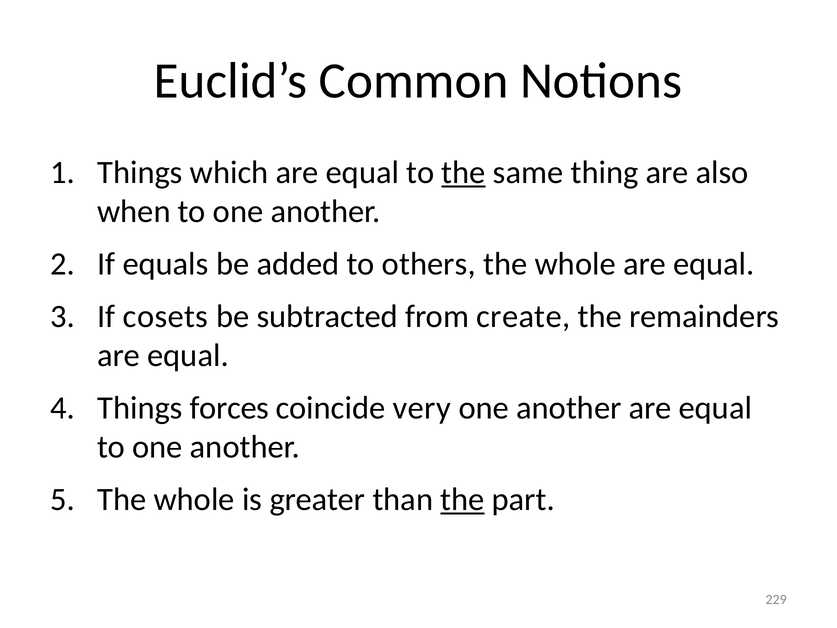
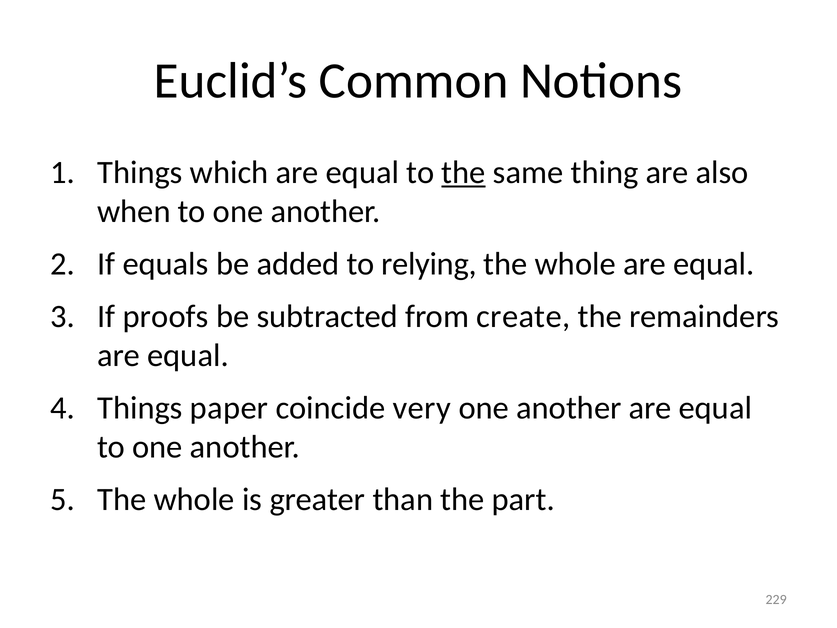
others: others -> relying
cosets: cosets -> proofs
forces: forces -> paper
the at (462, 499) underline: present -> none
